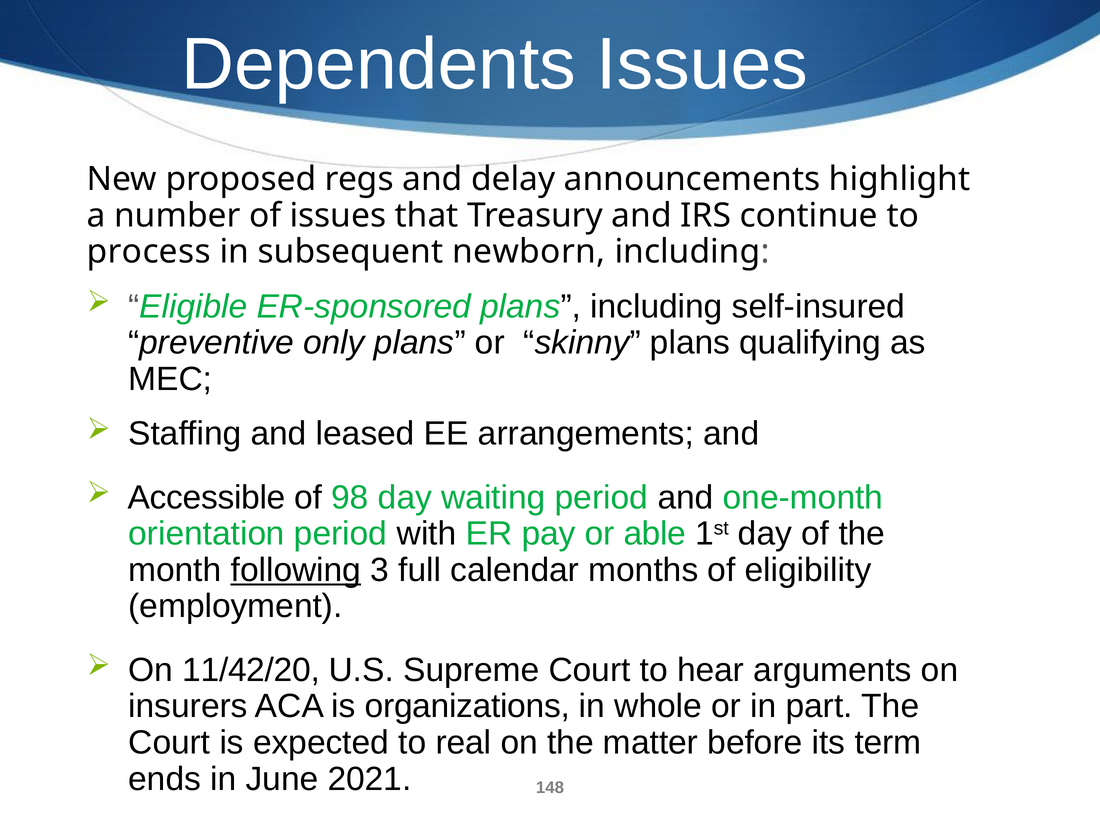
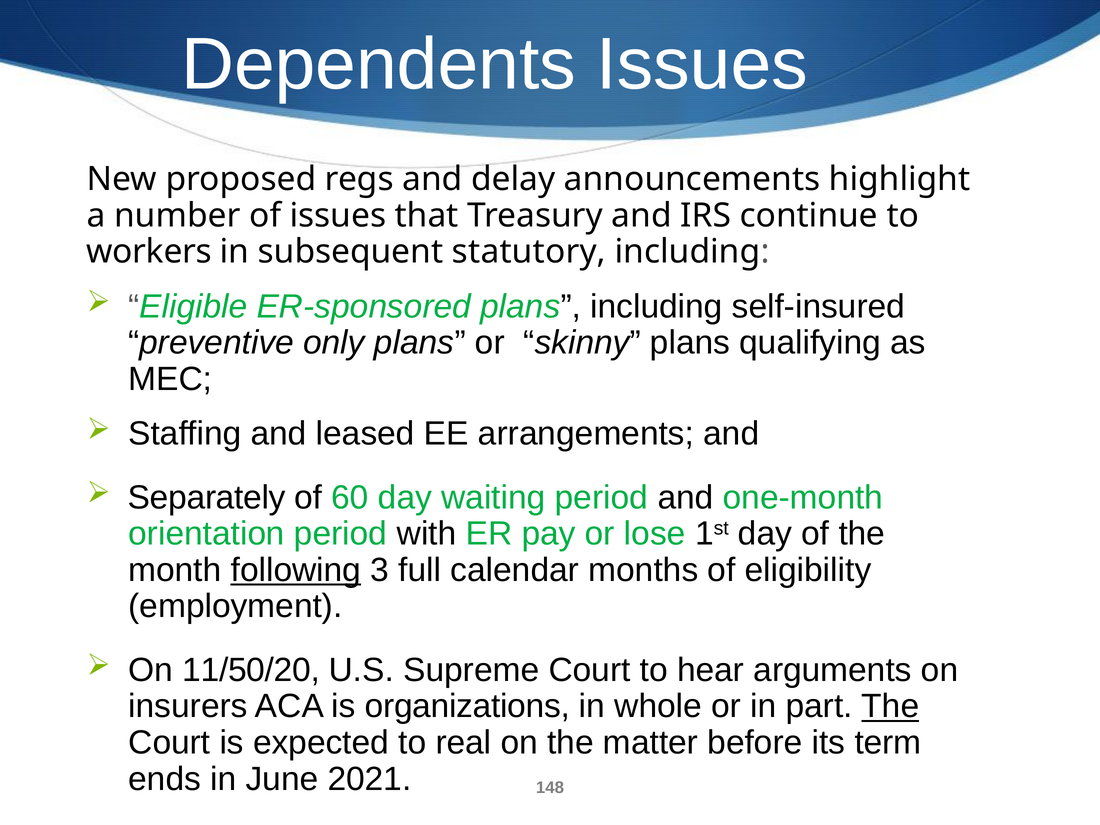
process: process -> workers
newborn: newborn -> statutory
Accessible: Accessible -> Separately
98: 98 -> 60
able: able -> lose
11/42/20: 11/42/20 -> 11/50/20
The at (890, 706) underline: none -> present
